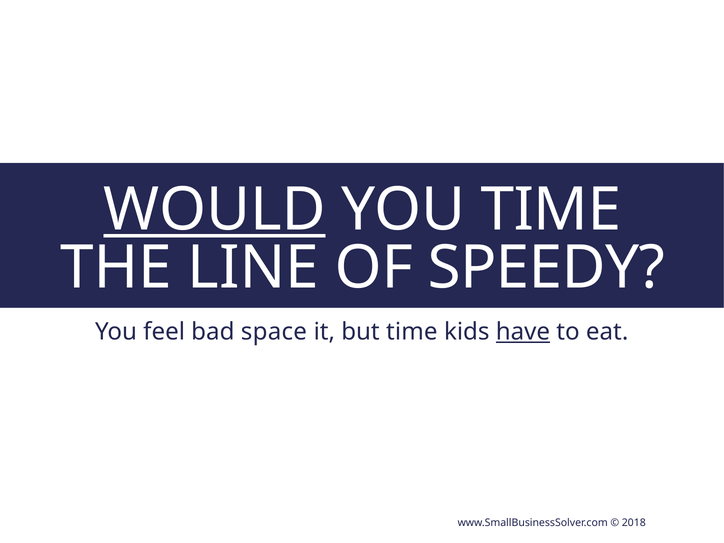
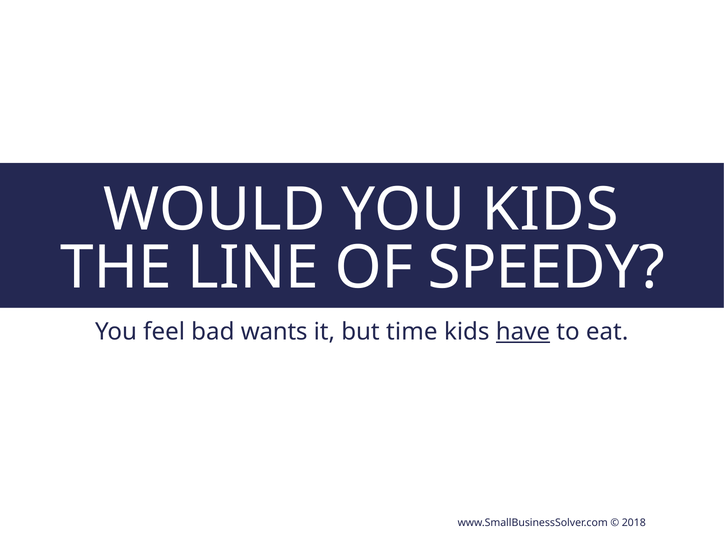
WOULD underline: present -> none
YOU TIME: TIME -> KIDS
space: space -> wants
